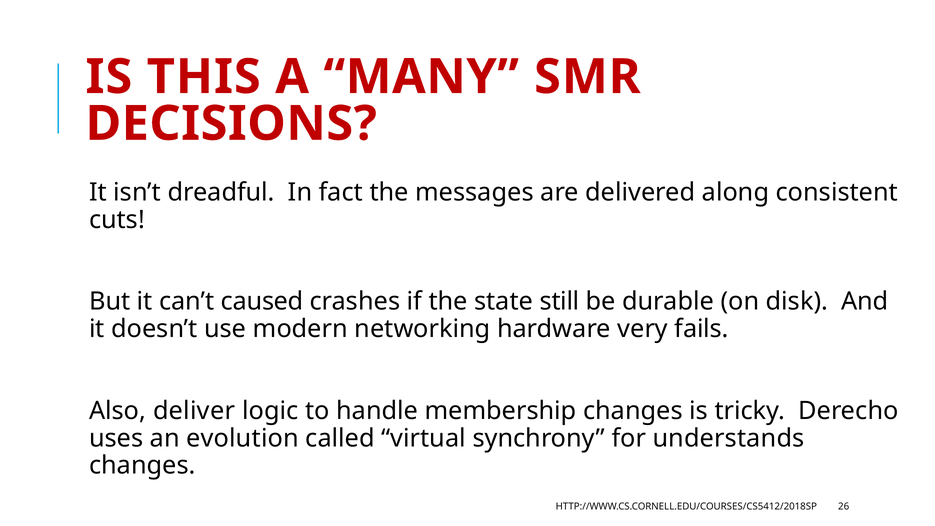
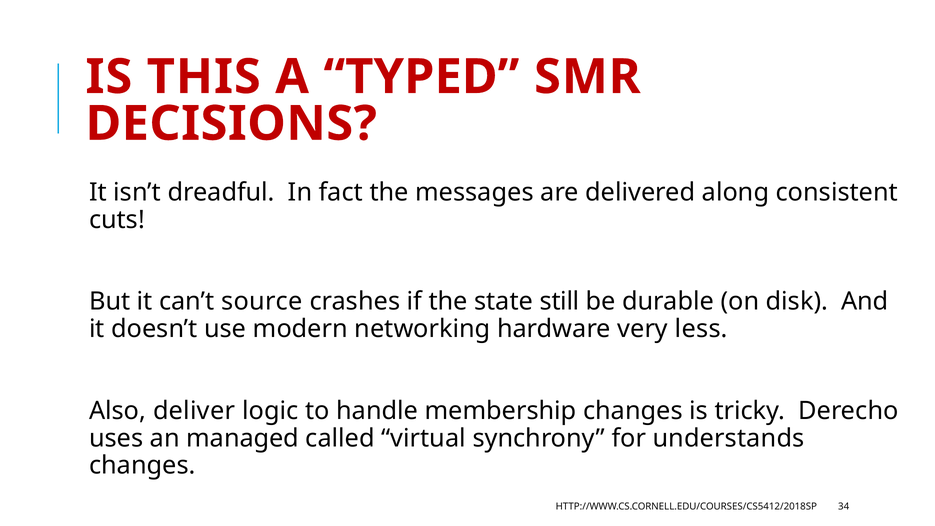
MANY: MANY -> TYPED
caused: caused -> source
fails: fails -> less
evolution: evolution -> managed
26: 26 -> 34
